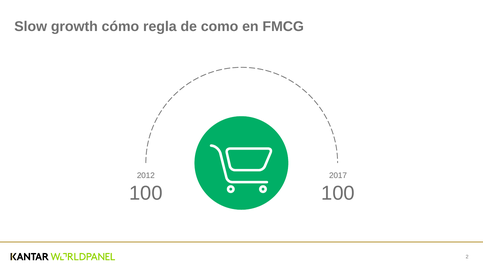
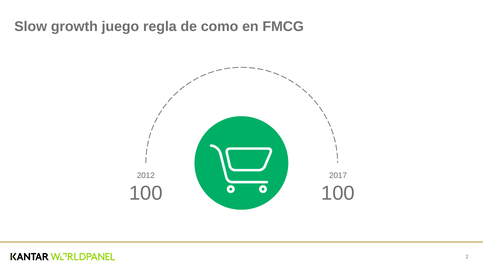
cómo: cómo -> juego
